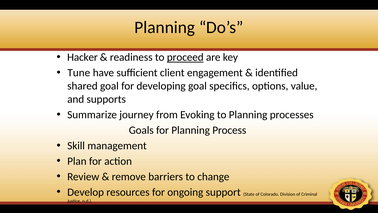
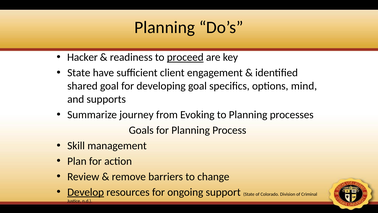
Tune at (79, 73): Tune -> State
value: value -> mind
Develop underline: none -> present
